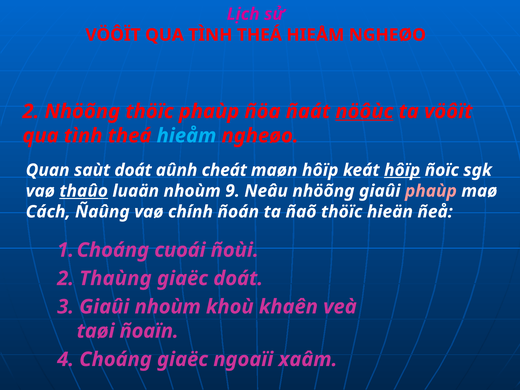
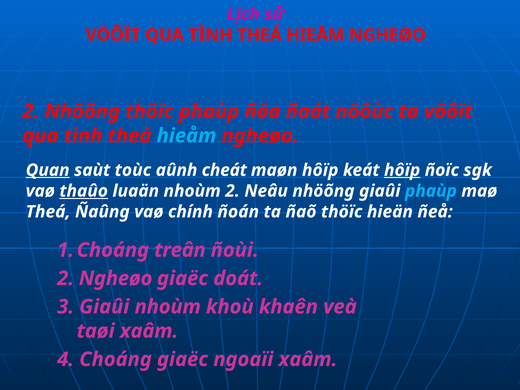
nöôùc underline: present -> none
Quan underline: none -> present
saùt doát: doát -> toùc
nhoùm 9: 9 -> 2
phaùp at (431, 191) colour: pink -> light blue
Cách at (48, 212): Cách -> Theá
cuoái: cuoái -> treân
2 Thaùng: Thaùng -> Ngheøo
taøi ñoaïn: ñoaïn -> xaâm
